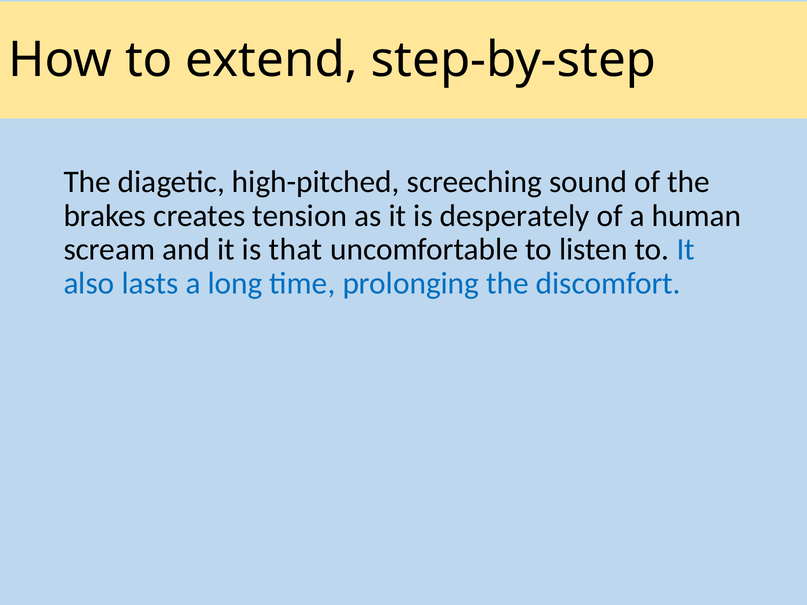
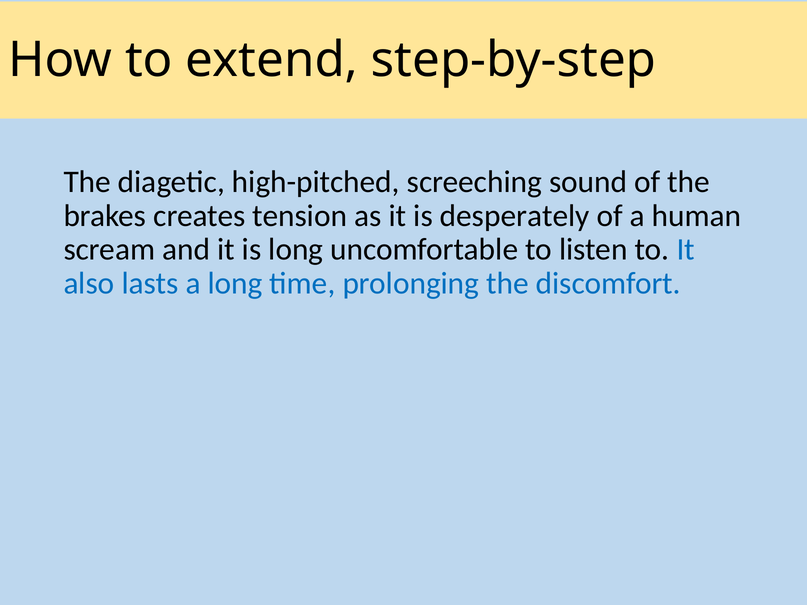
is that: that -> long
